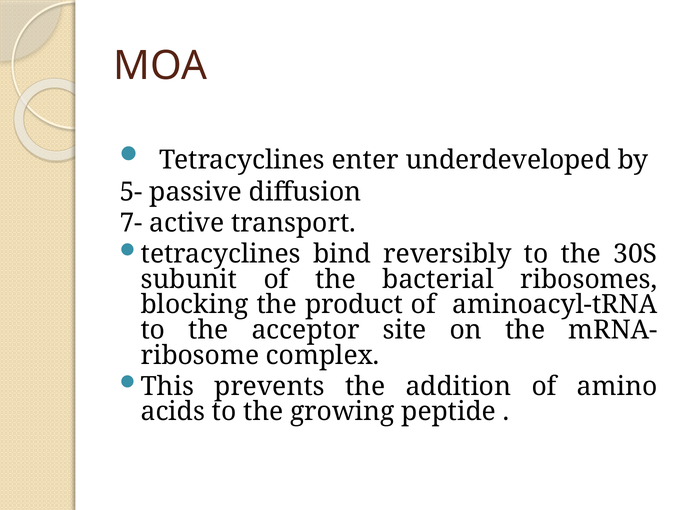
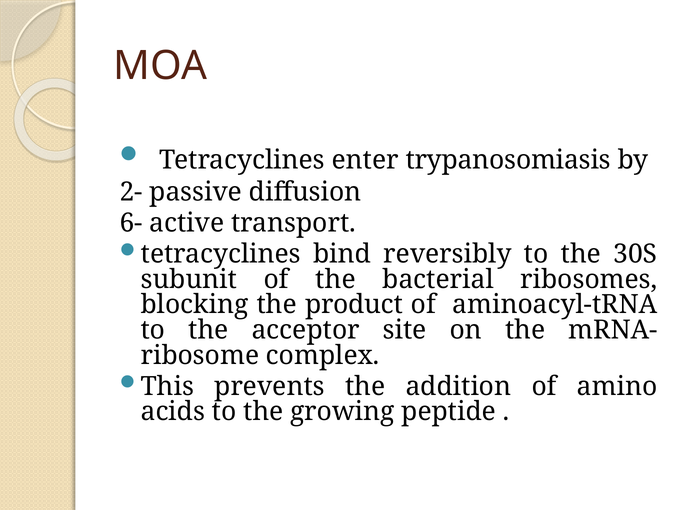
underdeveloped: underdeveloped -> trypanosomiasis
5-: 5- -> 2-
7-: 7- -> 6-
